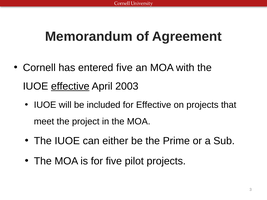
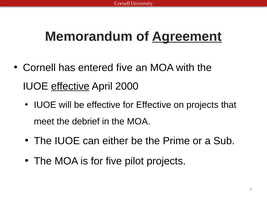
Agreement underline: none -> present
2003: 2003 -> 2000
be included: included -> effective
project: project -> debrief
